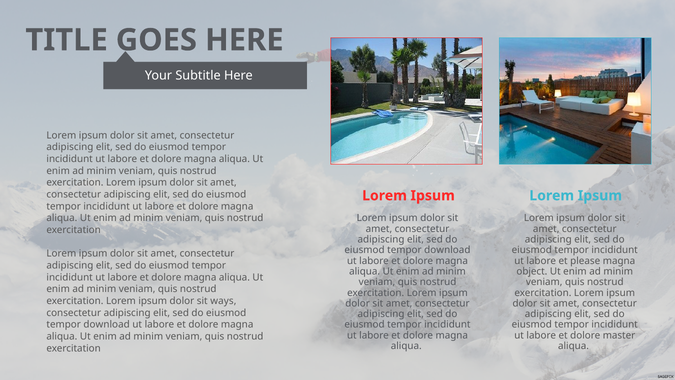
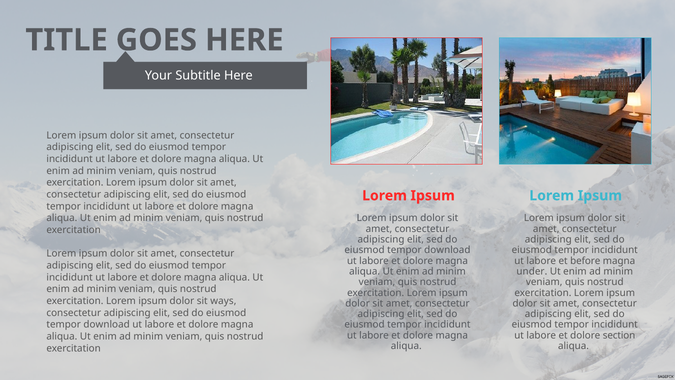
please: please -> before
object: object -> under
master: master -> section
